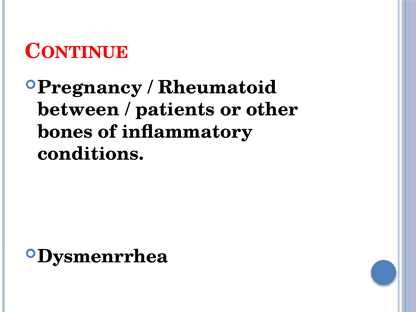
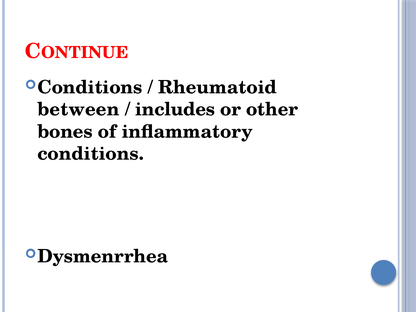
Pregnancy at (90, 87): Pregnancy -> Conditions
patients: patients -> includes
